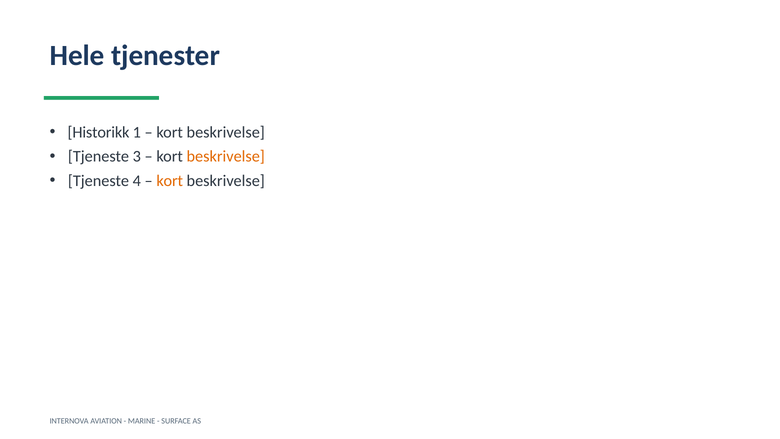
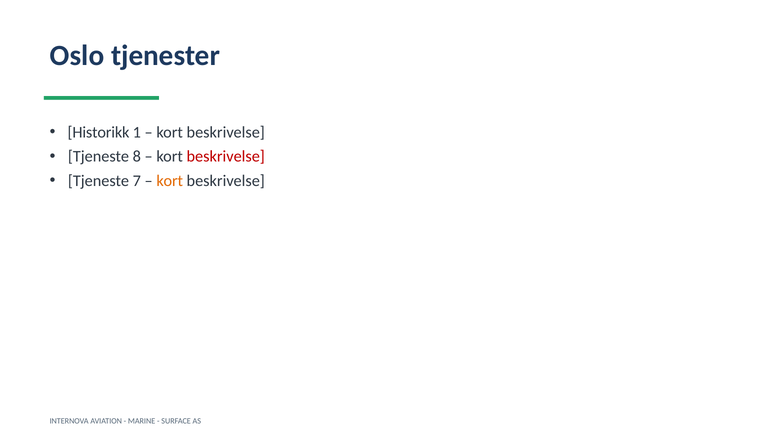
Hele: Hele -> Oslo
3: 3 -> 8
beskrivelse at (226, 156) colour: orange -> red
4: 4 -> 7
